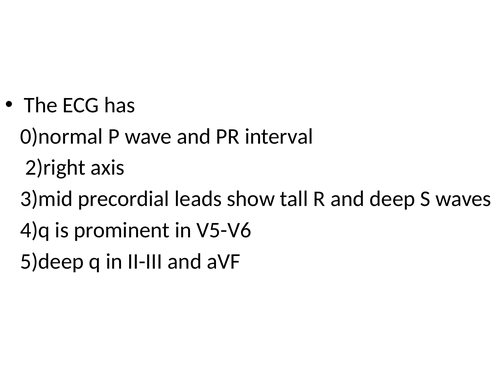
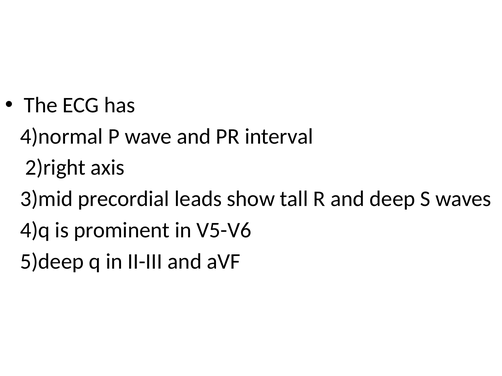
0)normal: 0)normal -> 4)normal
